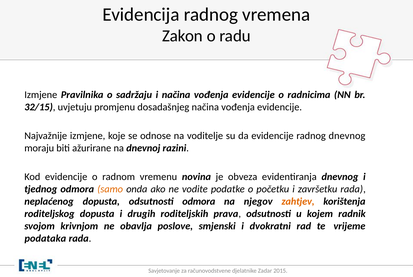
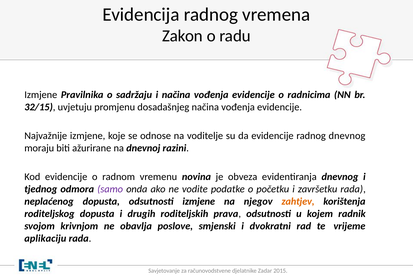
samo colour: orange -> purple
odsutnosti odmora: odmora -> izmjene
podataka: podataka -> aplikaciju
